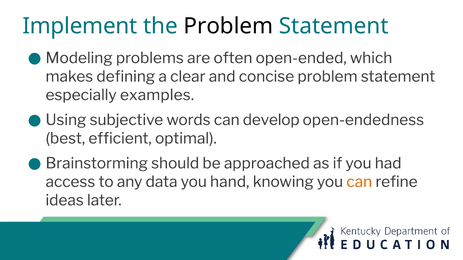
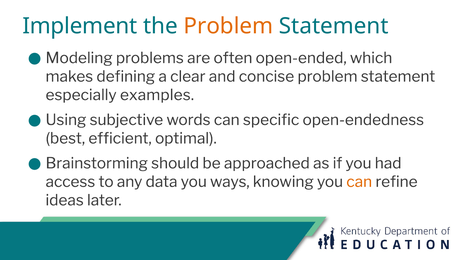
Problem at (228, 26) colour: black -> orange
develop: develop -> specific
hand: hand -> ways
